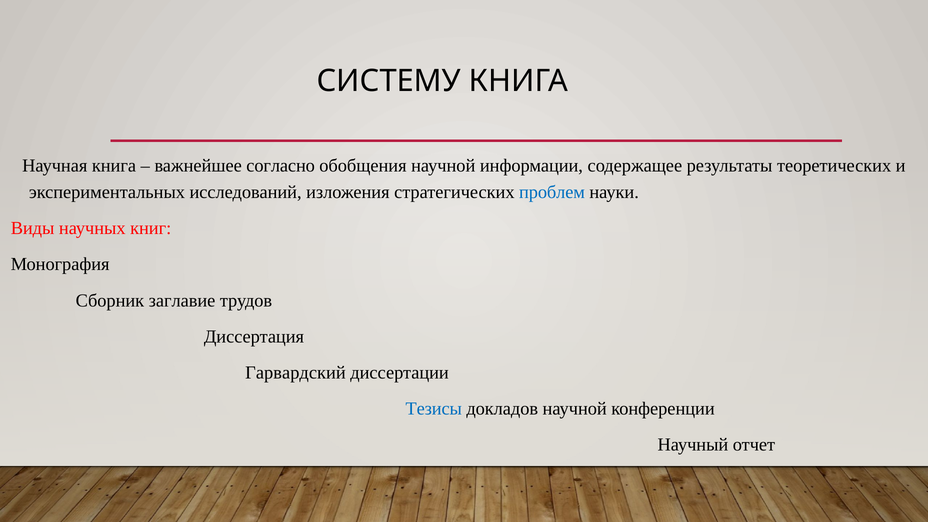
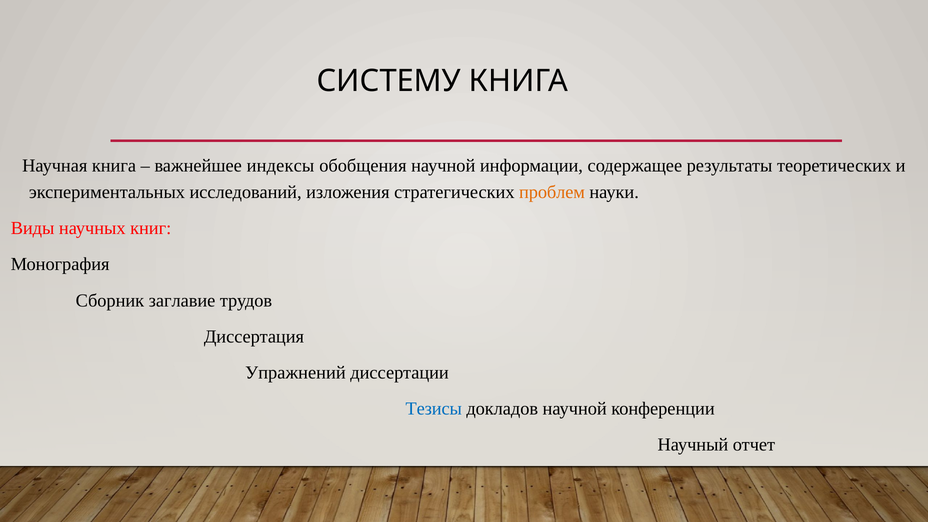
согласно: согласно -> индексы
проблем colour: blue -> orange
Гарвардский: Гарвардский -> Упражнений
